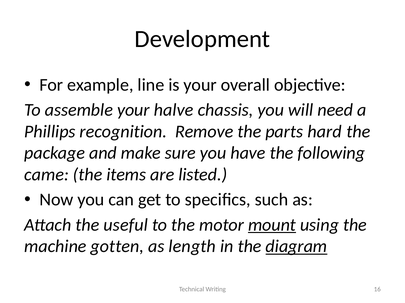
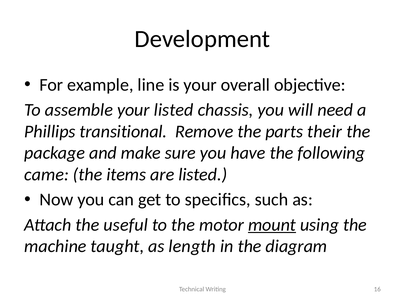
your halve: halve -> listed
recognition: recognition -> transitional
hard: hard -> their
gotten: gotten -> taught
diagram underline: present -> none
